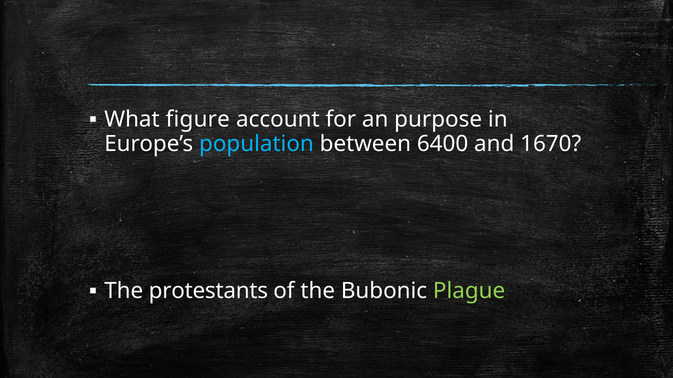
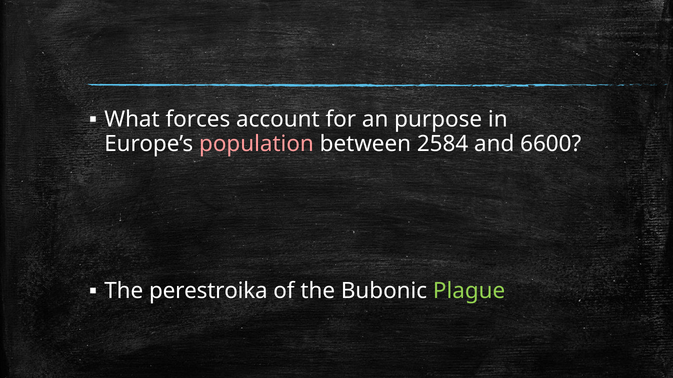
figure: figure -> forces
population colour: light blue -> pink
6400: 6400 -> 2584
1670: 1670 -> 6600
protestants: protestants -> perestroika
